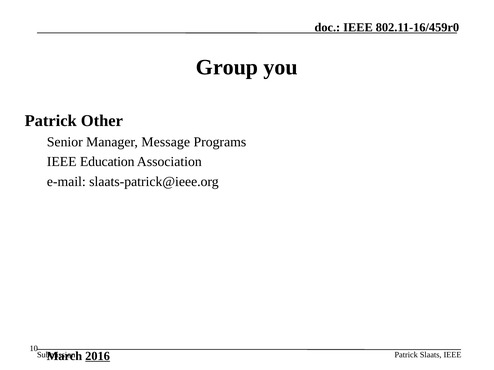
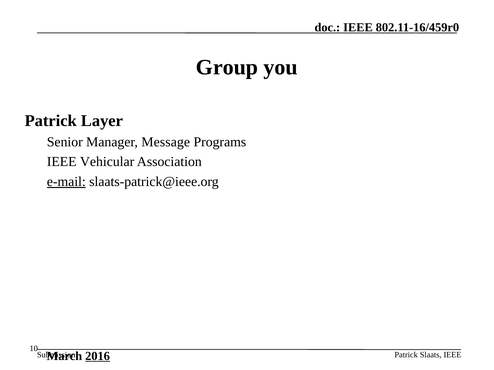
Other: Other -> Layer
Education: Education -> Vehicular
e-mail underline: none -> present
